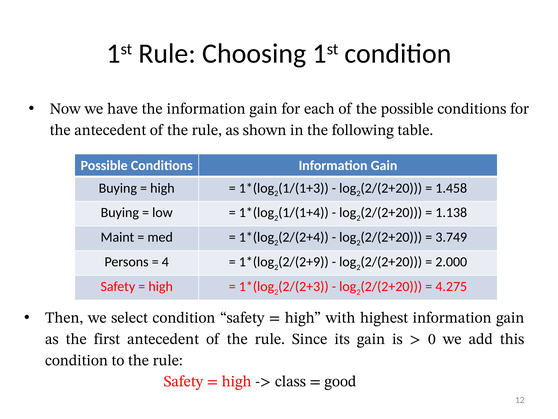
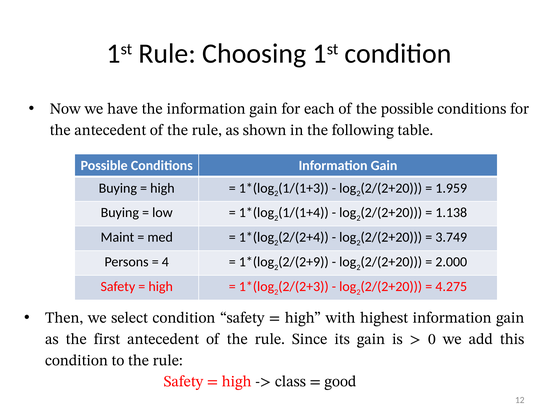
1.458: 1.458 -> 1.959
